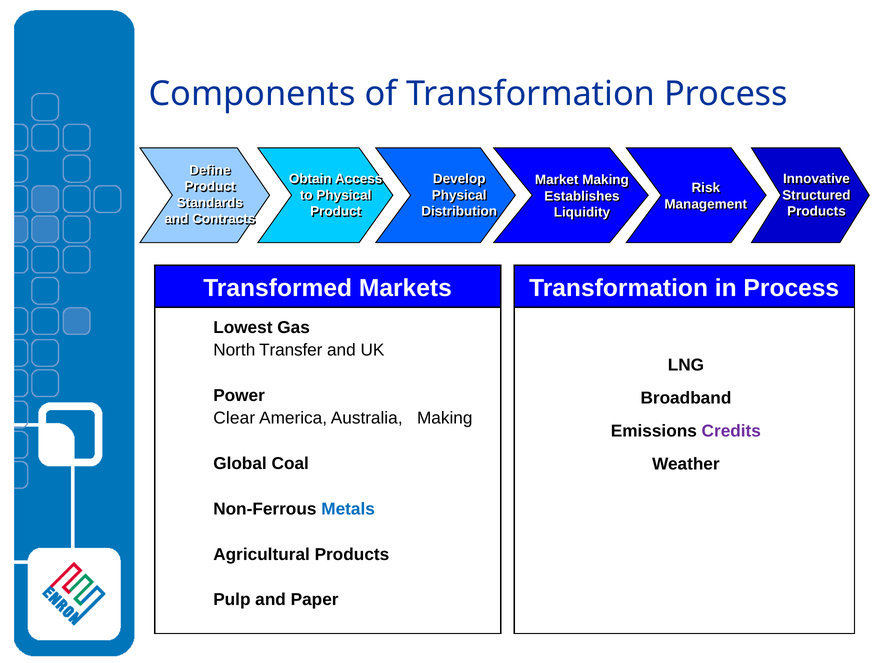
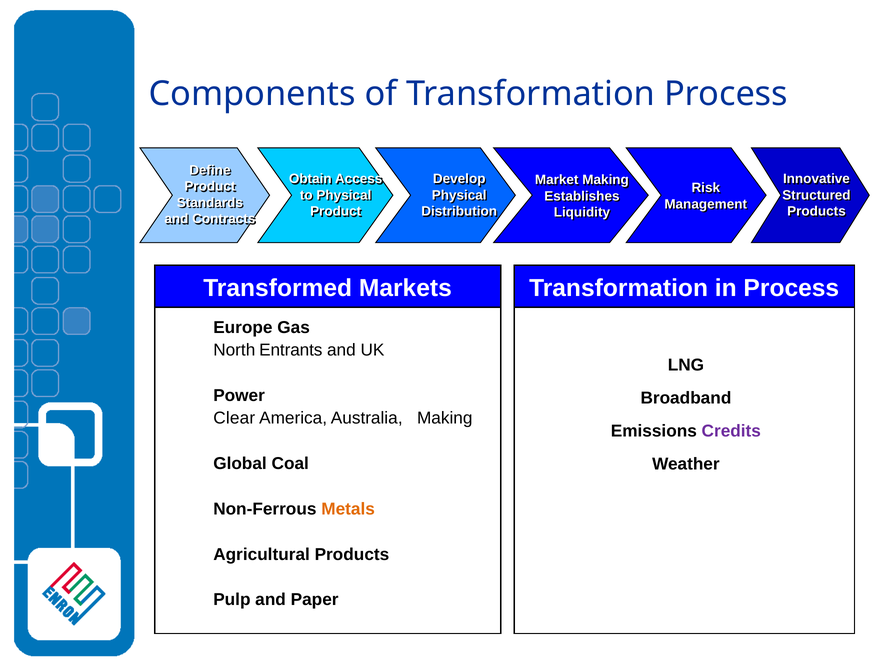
Lowest: Lowest -> Europe
Transfer: Transfer -> Entrants
Metals colour: blue -> orange
